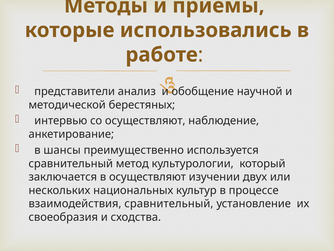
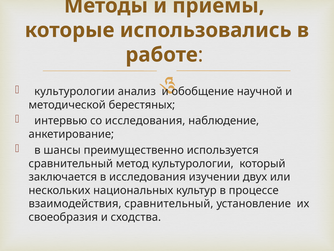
представители at (75, 91): представители -> культурологии
со осуществляют: осуществляют -> исследования
в осуществляют: осуществляют -> исследования
